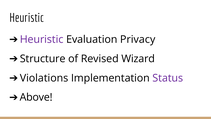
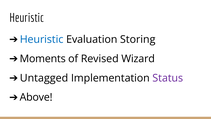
Heuristic at (42, 39) colour: purple -> blue
Privacy: Privacy -> Storing
Structure: Structure -> Moments
Violations: Violations -> Untagged
